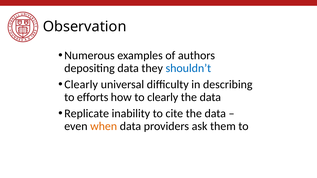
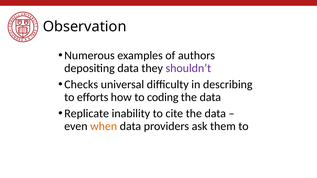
shouldn’t colour: blue -> purple
Clearly at (81, 85): Clearly -> Checks
to clearly: clearly -> coding
